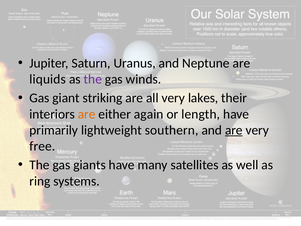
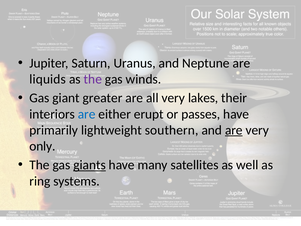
striking: striking -> greater
are at (87, 114) colour: orange -> blue
again: again -> erupt
length: length -> passes
free: free -> only
giants underline: none -> present
